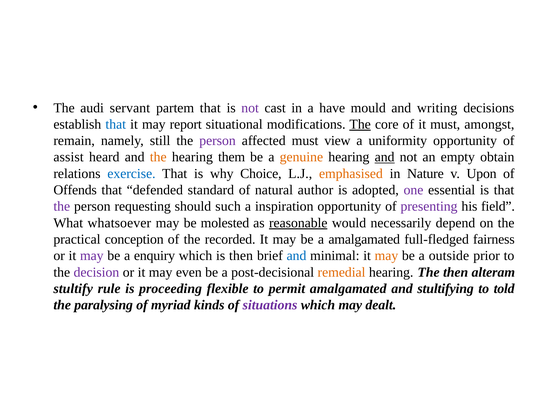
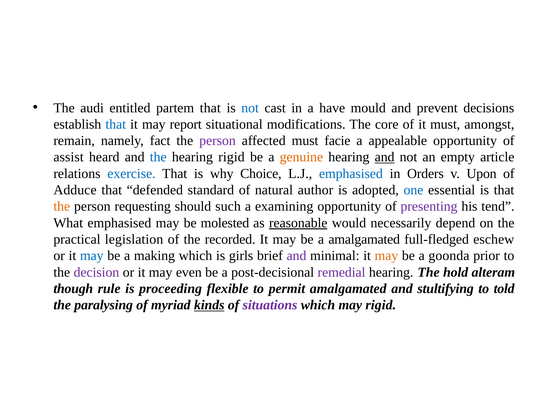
servant: servant -> entitled
not at (250, 108) colour: purple -> blue
writing: writing -> prevent
The at (360, 124) underline: present -> none
still: still -> fact
view: view -> facie
uniformity: uniformity -> appealable
the at (158, 157) colour: orange -> blue
hearing them: them -> rigid
obtain: obtain -> article
emphasised at (351, 174) colour: orange -> blue
Nature: Nature -> Orders
Offends: Offends -> Adduce
one colour: purple -> blue
the at (62, 206) colour: purple -> orange
inspiration: inspiration -> examining
field: field -> tend
What whatsoever: whatsoever -> emphasised
conception: conception -> legislation
fairness: fairness -> eschew
may at (92, 256) colour: purple -> blue
enquiry: enquiry -> making
is then: then -> girls
and at (296, 256) colour: blue -> purple
outside: outside -> goonda
remedial colour: orange -> purple
The then: then -> hold
stultify: stultify -> though
kinds underline: none -> present
may dealt: dealt -> rigid
